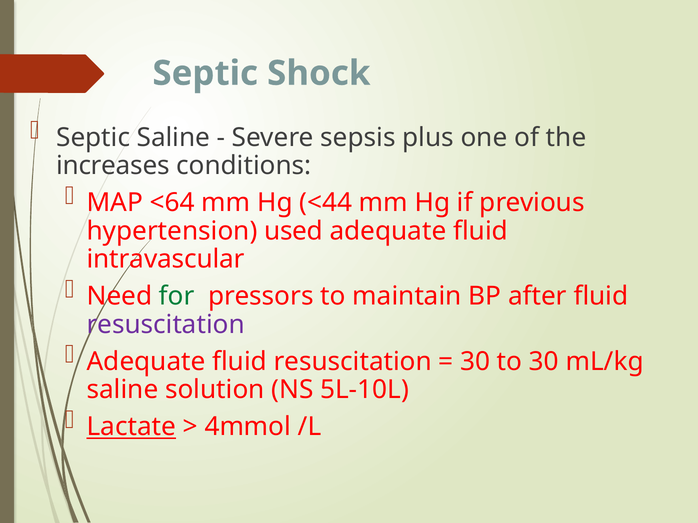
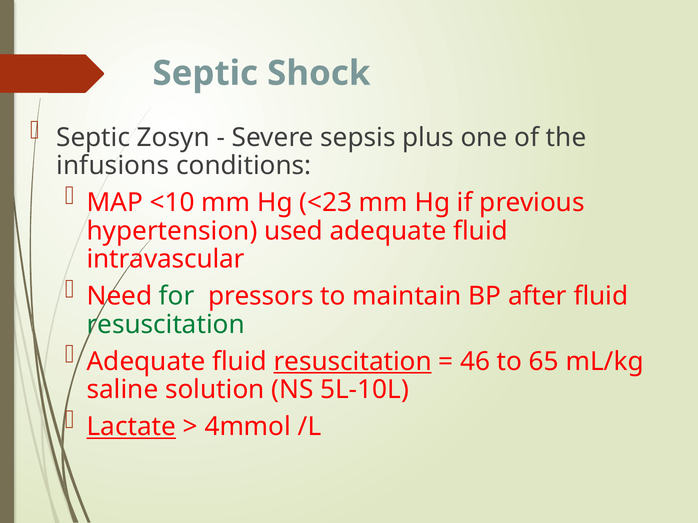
Septic Saline: Saline -> Zosyn
increases: increases -> infusions
<64: <64 -> <10
<44: <44 -> <23
resuscitation at (166, 325) colour: purple -> green
resuscitation at (353, 362) underline: none -> present
30 at (475, 362): 30 -> 46
to 30: 30 -> 65
